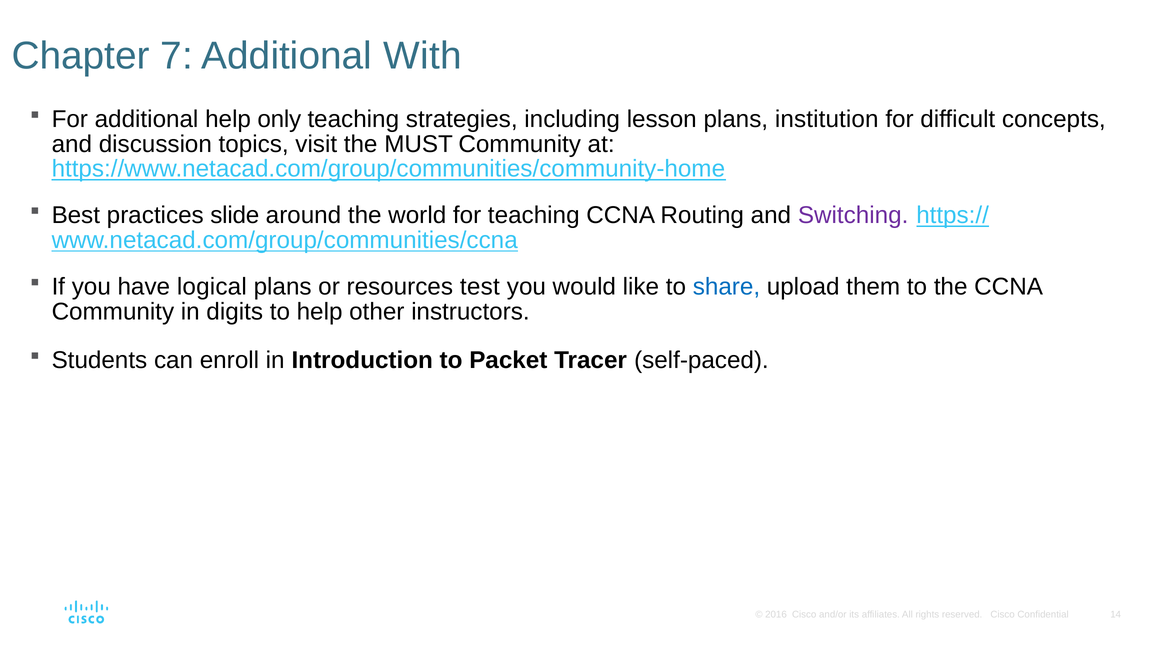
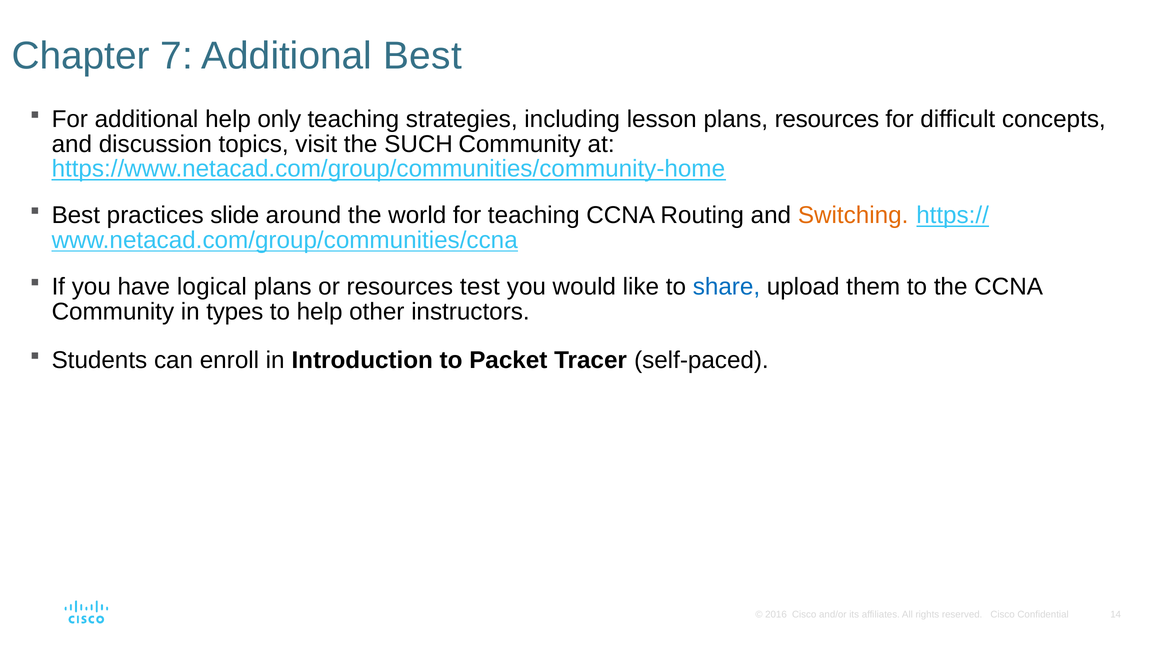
Additional With: With -> Best
plans institution: institution -> resources
MUST: MUST -> SUCH
Switching colour: purple -> orange
digits: digits -> types
